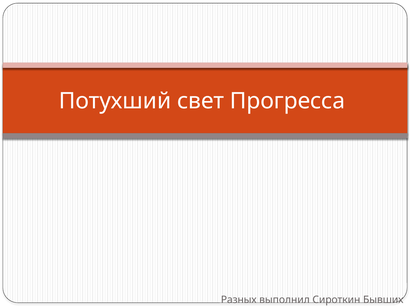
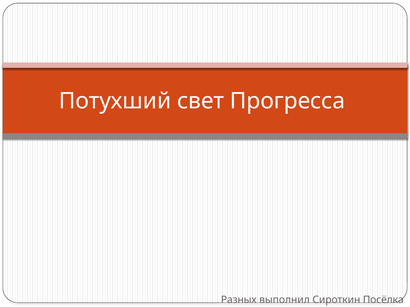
Бывших: Бывших -> Посёлка
